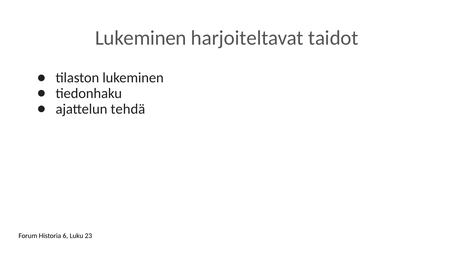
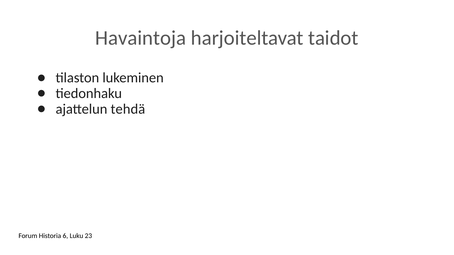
Lukeminen at (141, 38): Lukeminen -> Havaintoja
